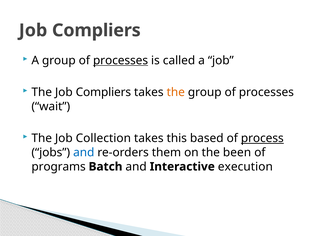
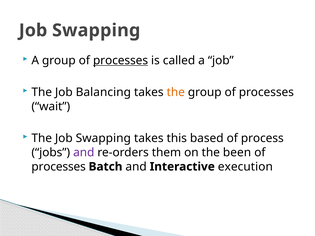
Compliers at (96, 30): Compliers -> Swapping
The Job Compliers: Compliers -> Balancing
The Job Collection: Collection -> Swapping
process underline: present -> none
and at (84, 153) colour: blue -> purple
programs at (59, 167): programs -> processes
